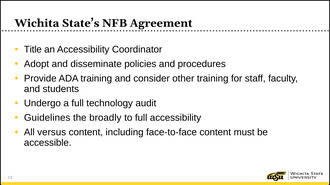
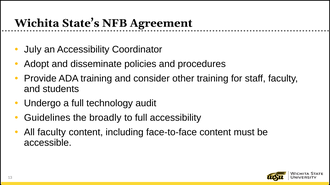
Title: Title -> July
All versus: versus -> faculty
